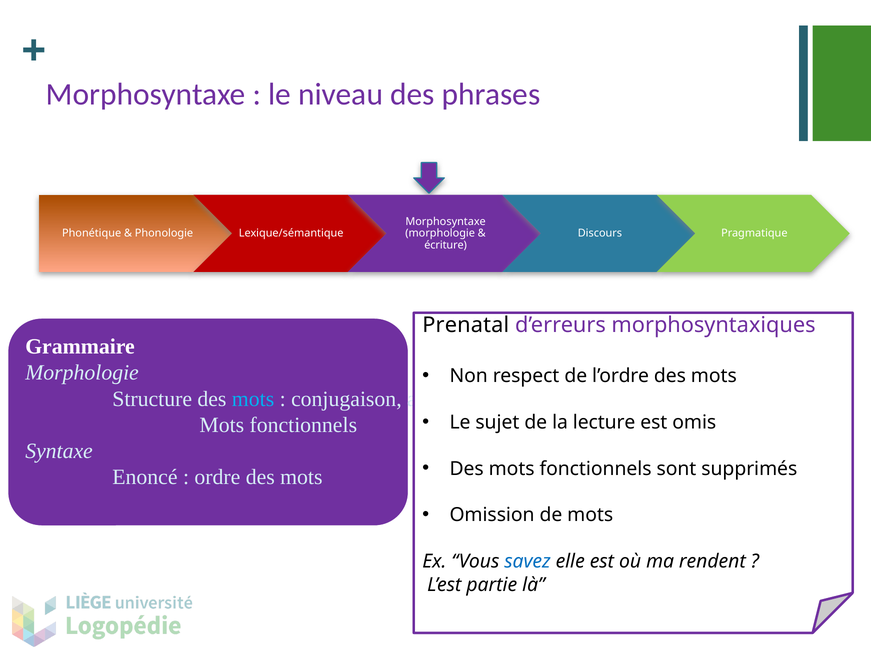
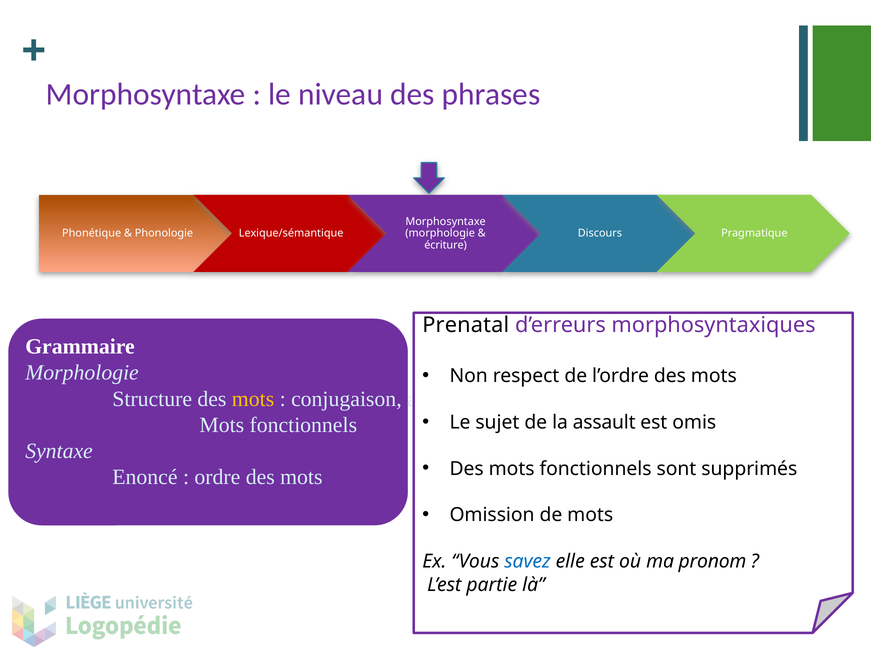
mots at (253, 399) colour: light blue -> yellow
lecture: lecture -> assault
rendent: rendent -> pronom
